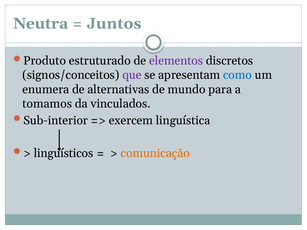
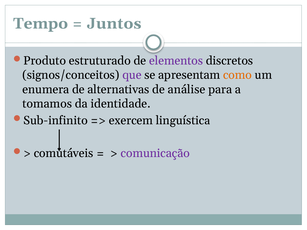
Neutra: Neutra -> Tempo
como colour: blue -> orange
mundo: mundo -> análise
vinculados: vinculados -> identidade
Sub-interior: Sub-interior -> Sub-infinito
linguísticos: linguísticos -> comutáveis
comunicação colour: orange -> purple
